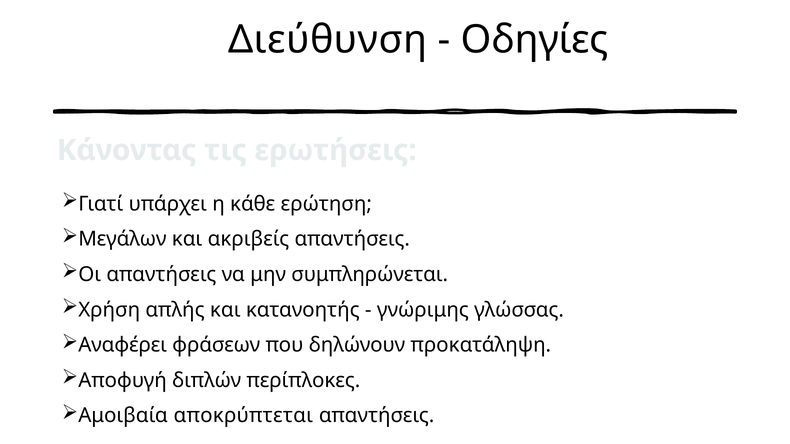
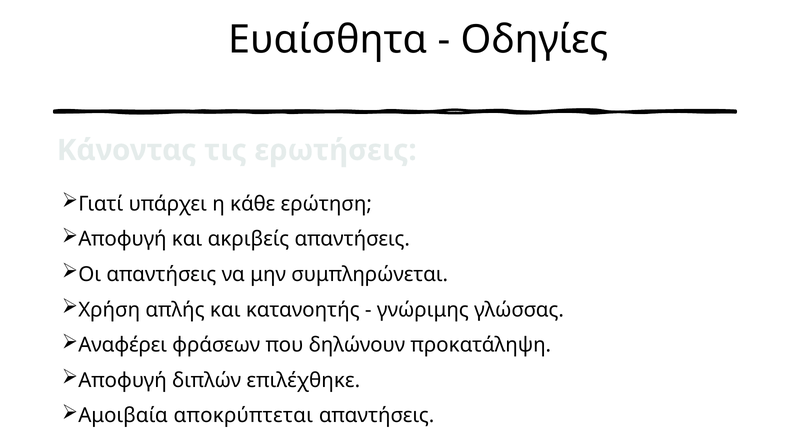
Διεύθυνση: Διεύθυνση -> Ευαίσθητα
Μεγάλων at (122, 239): Μεγάλων -> Αποφυγή
περίπλοκες: περίπλοκες -> επιλέχθηκε
